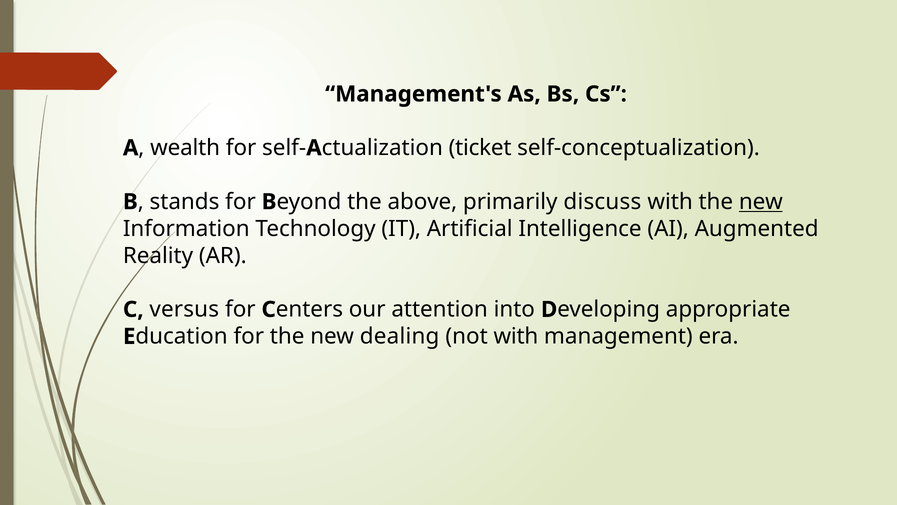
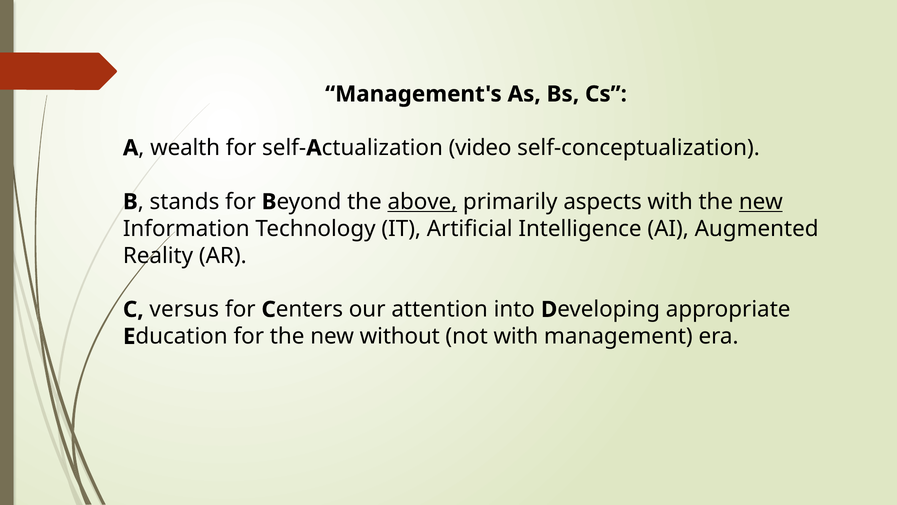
ticket: ticket -> video
above underline: none -> present
discuss: discuss -> aspects
dealing: dealing -> without
